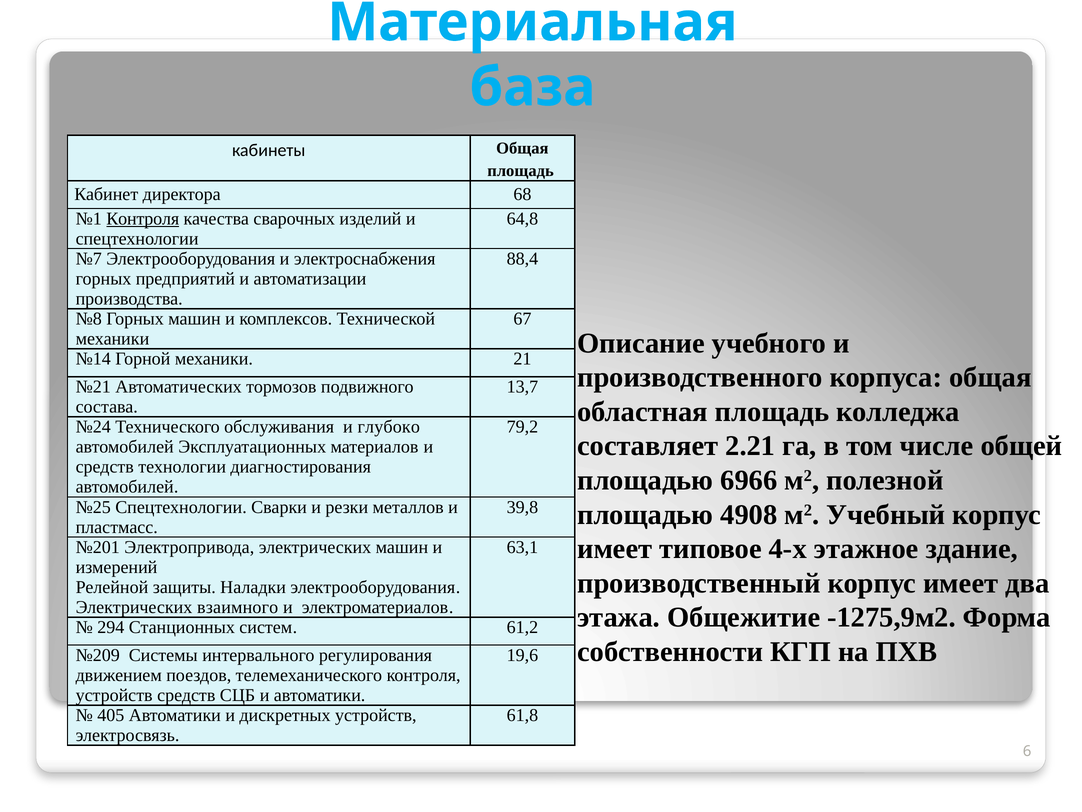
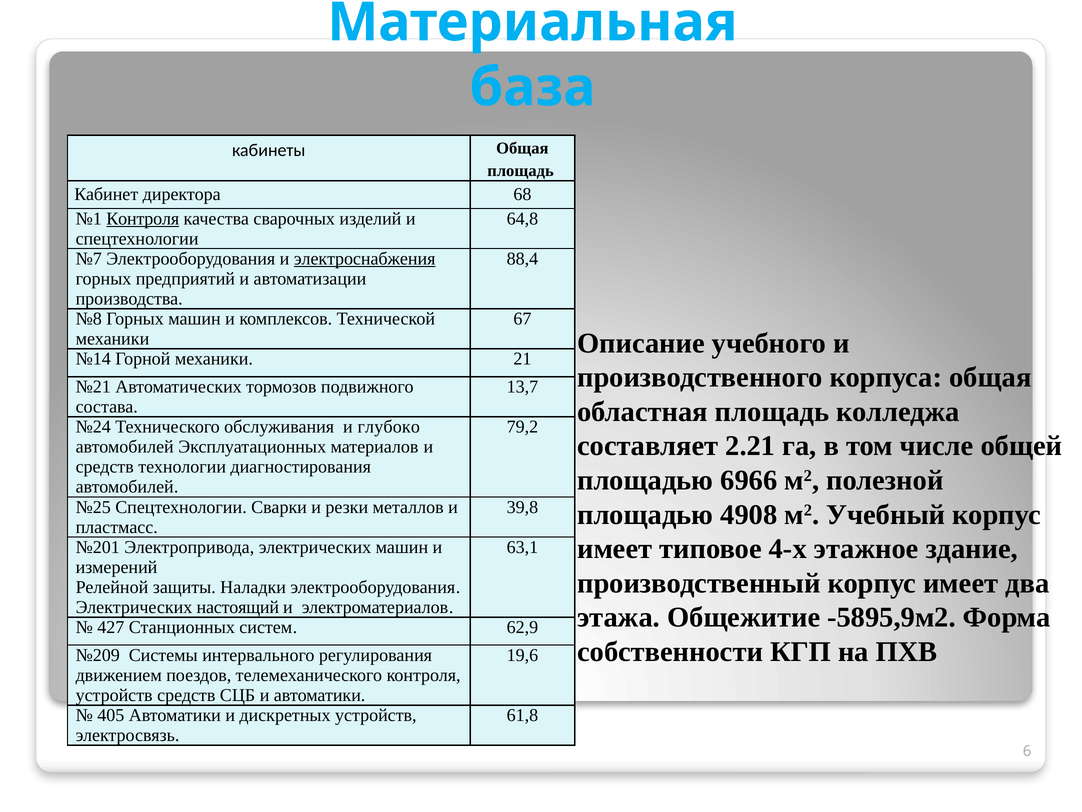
электроснабжения underline: none -> present
взаимного: взаимного -> настоящий
-1275,9м2: -1275,9м2 -> -5895,9м2
294: 294 -> 427
61,2: 61,2 -> 62,9
